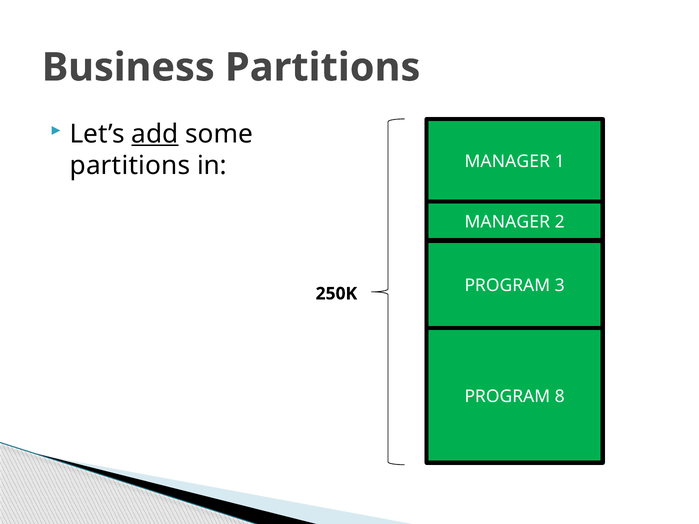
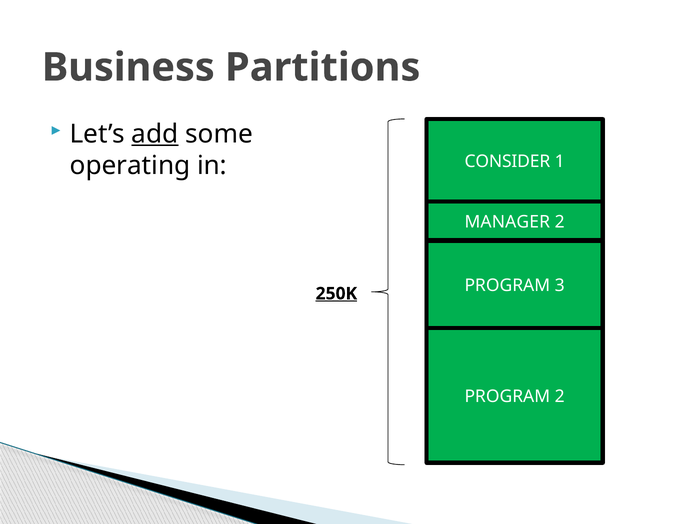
MANAGER at (507, 161): MANAGER -> CONSIDER
partitions at (130, 166): partitions -> operating
250K underline: none -> present
PROGRAM 8: 8 -> 2
